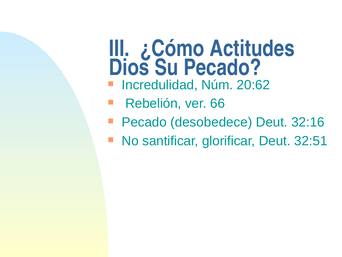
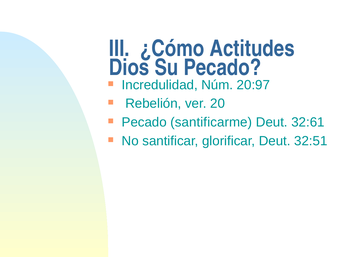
20:62: 20:62 -> 20:97
66: 66 -> 20
desobedece: desobedece -> santificarme
32:16: 32:16 -> 32:61
